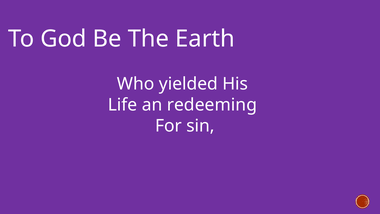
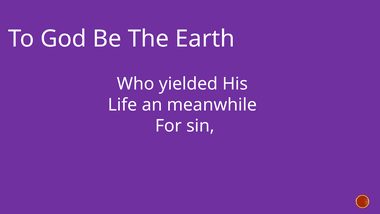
redeeming: redeeming -> meanwhile
